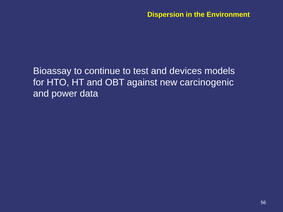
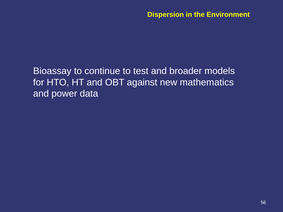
devices: devices -> broader
carcinogenic: carcinogenic -> mathematics
